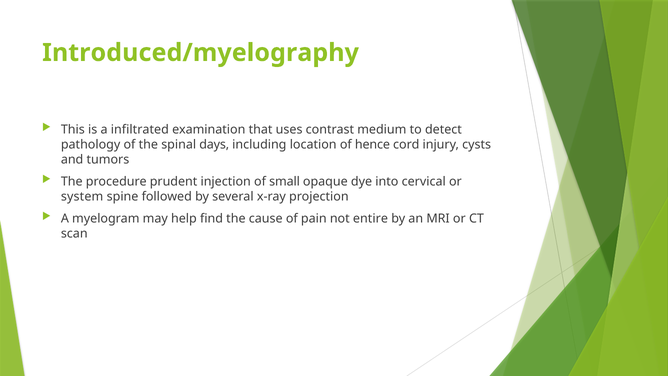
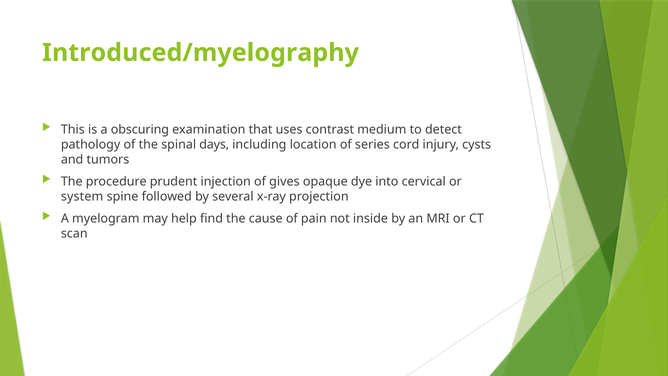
infiltrated: infiltrated -> obscuring
hence: hence -> series
small: small -> gives
entire: entire -> inside
